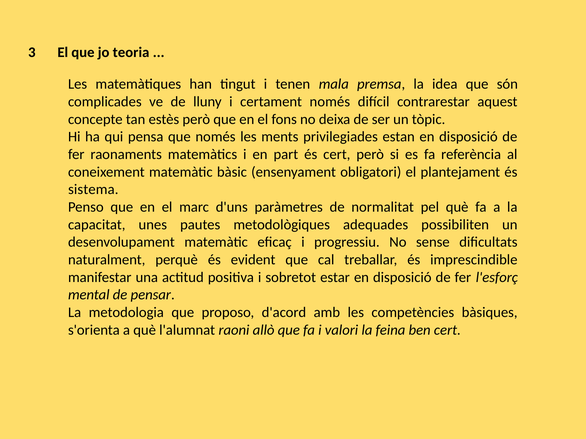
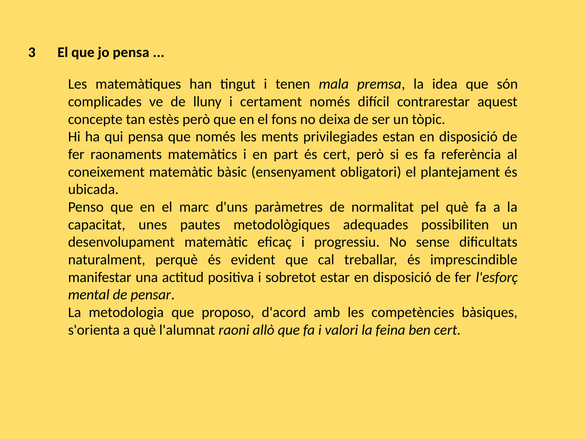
jo teoria: teoria -> pensa
sistema: sistema -> ubicada
